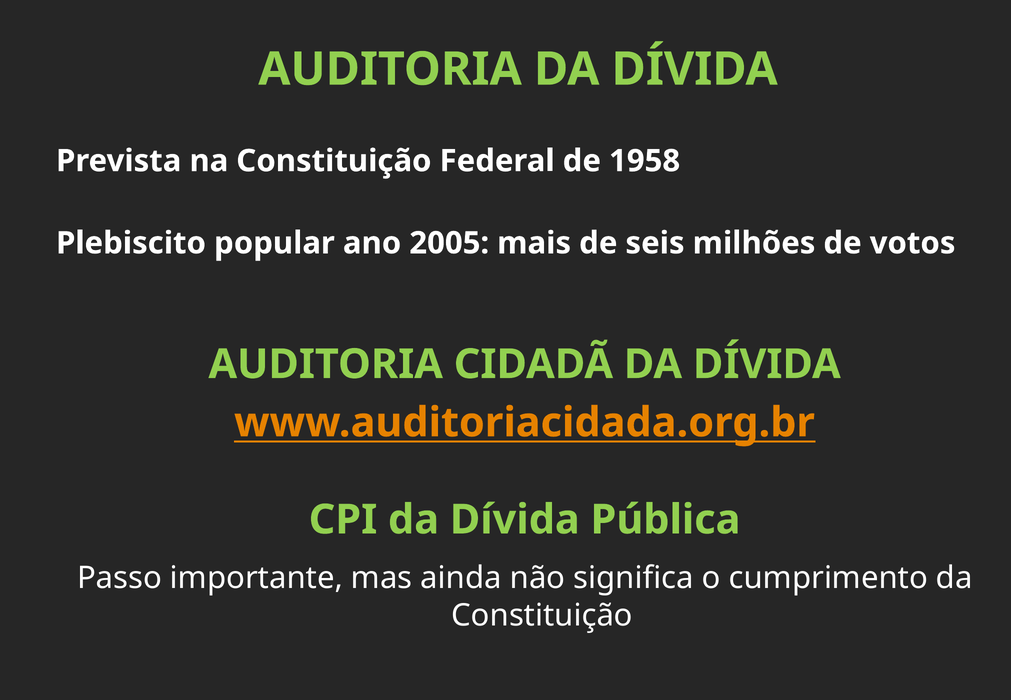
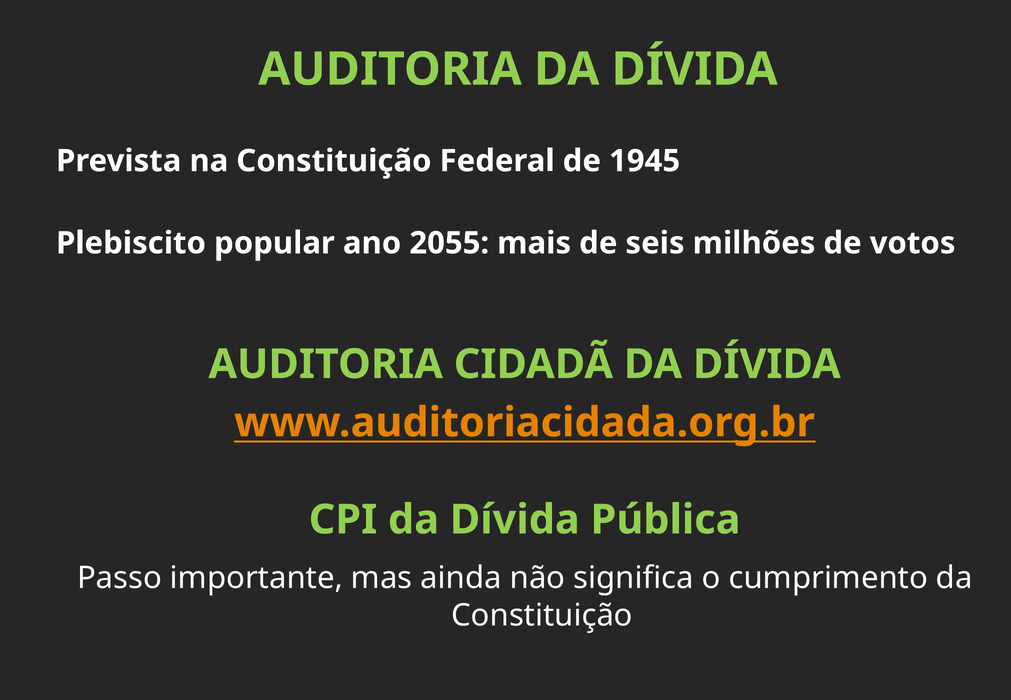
1958: 1958 -> 1945
2005: 2005 -> 2055
